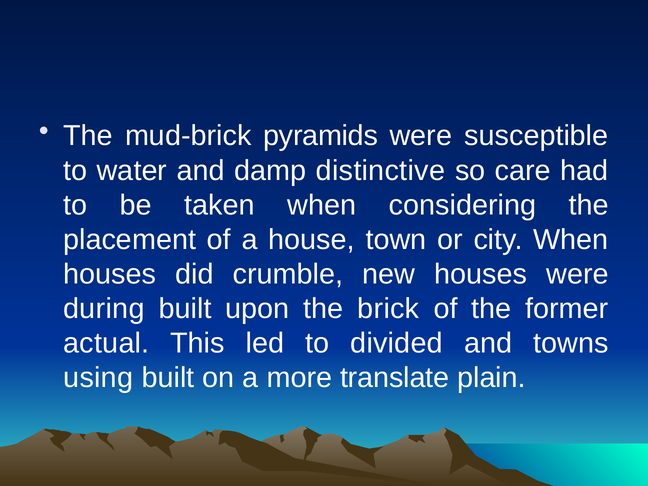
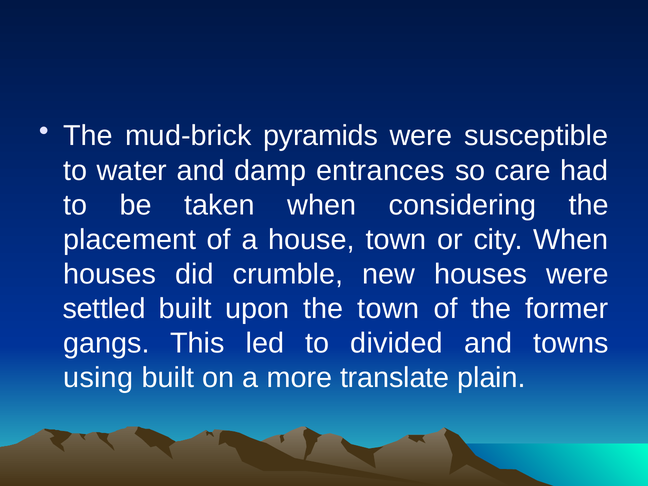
distinctive: distinctive -> entrances
during: during -> settled
the brick: brick -> town
actual: actual -> gangs
